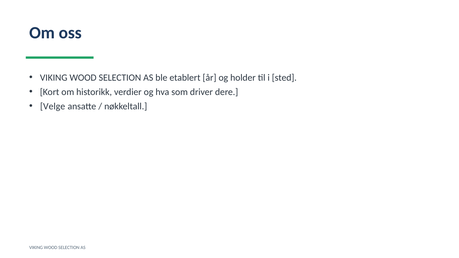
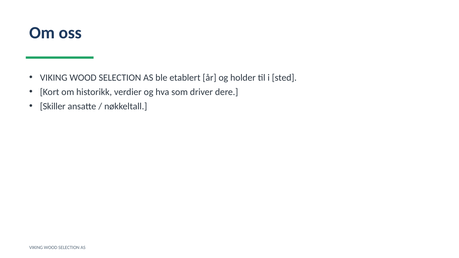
Velge: Velge -> Skiller
